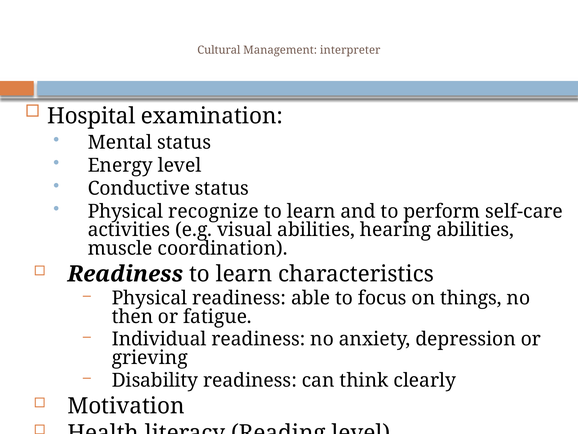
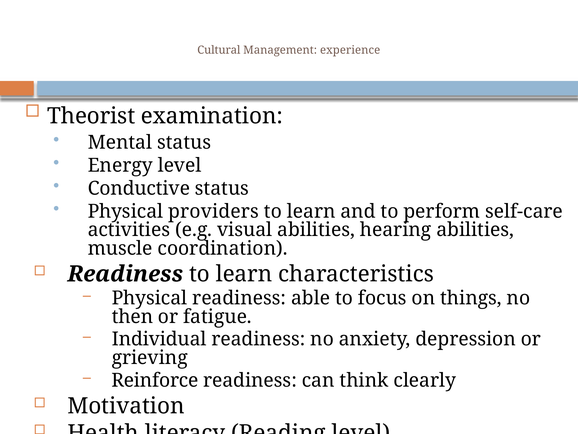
interpreter: interpreter -> experience
Hospital: Hospital -> Theorist
recognize: recognize -> providers
Disability: Disability -> Reinforce
